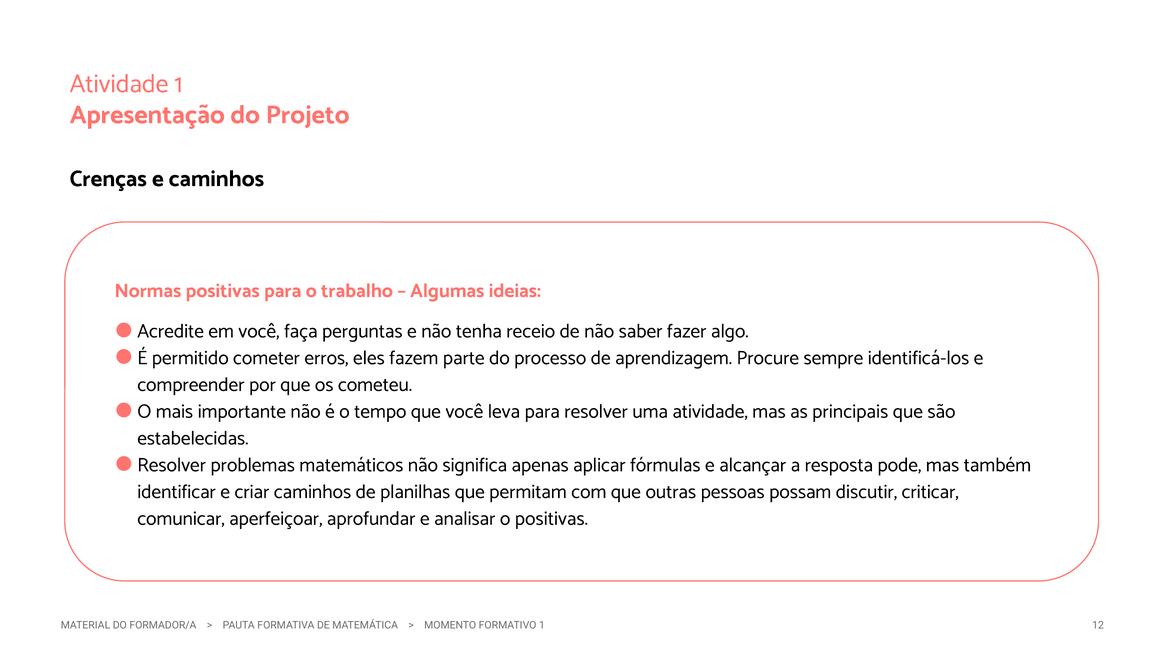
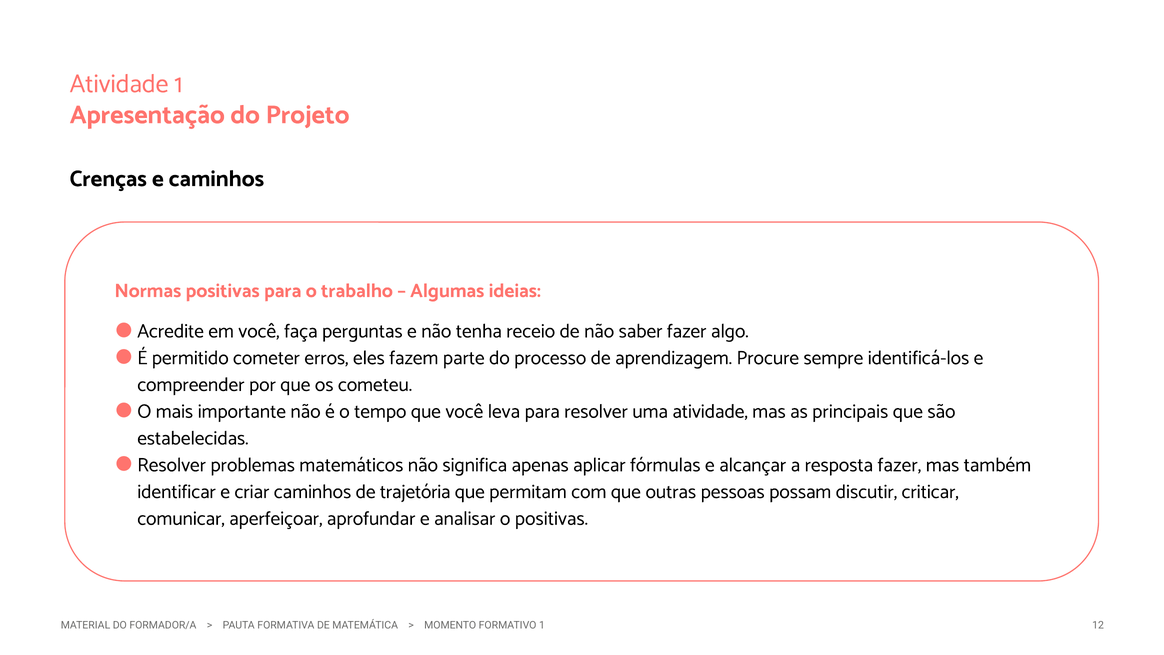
resposta pode: pode -> fazer
planilhas: planilhas -> trajetória
